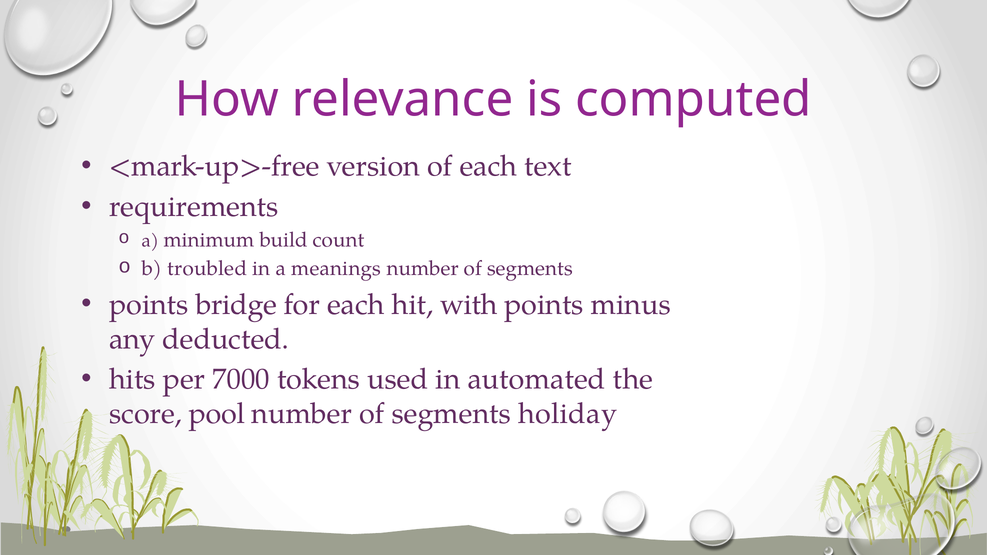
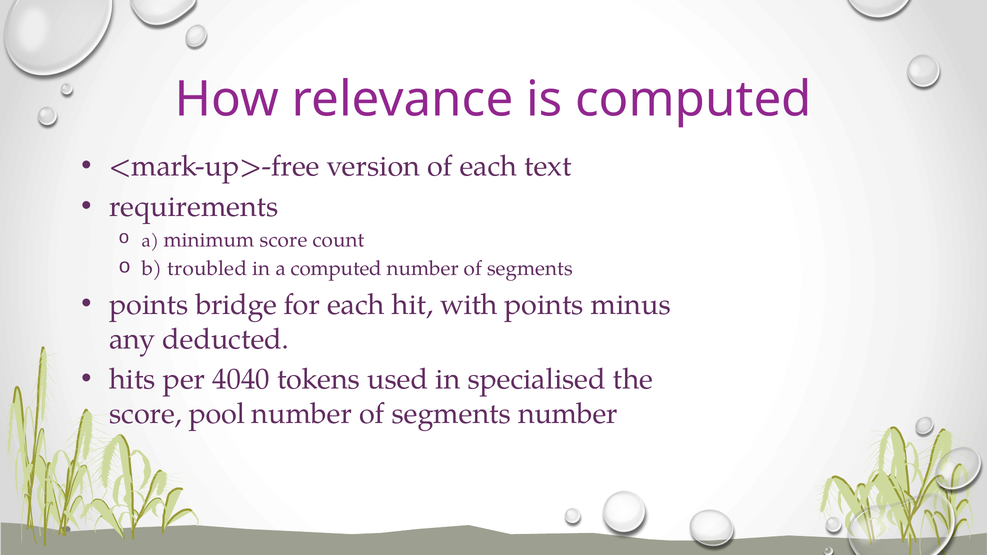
minimum build: build -> score
a meanings: meanings -> computed
7000: 7000 -> 4040
automated: automated -> specialised
segments holiday: holiday -> number
